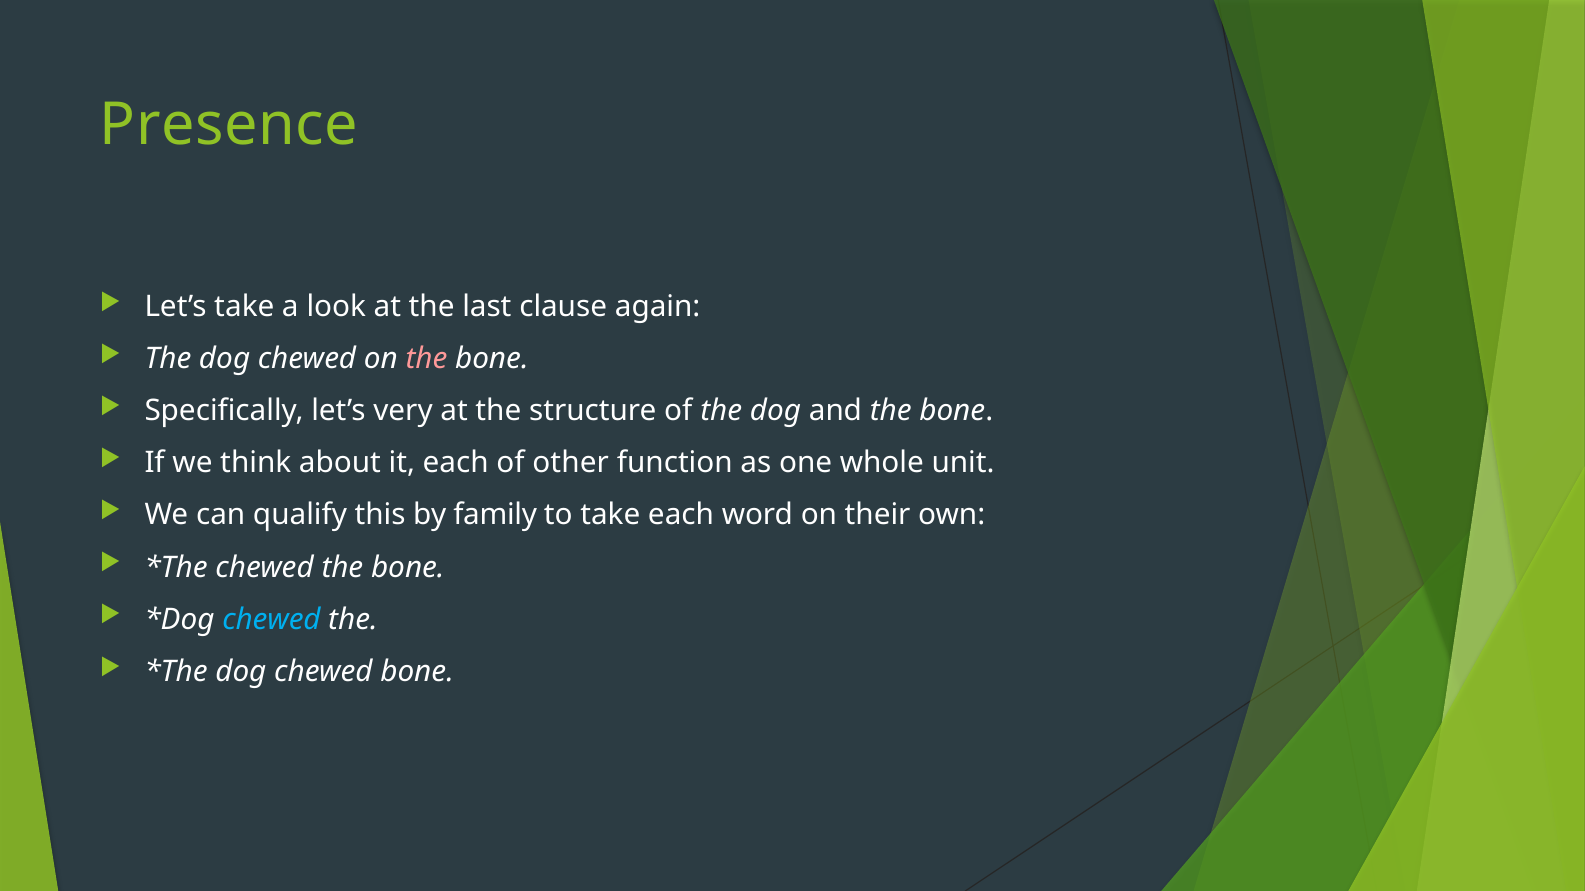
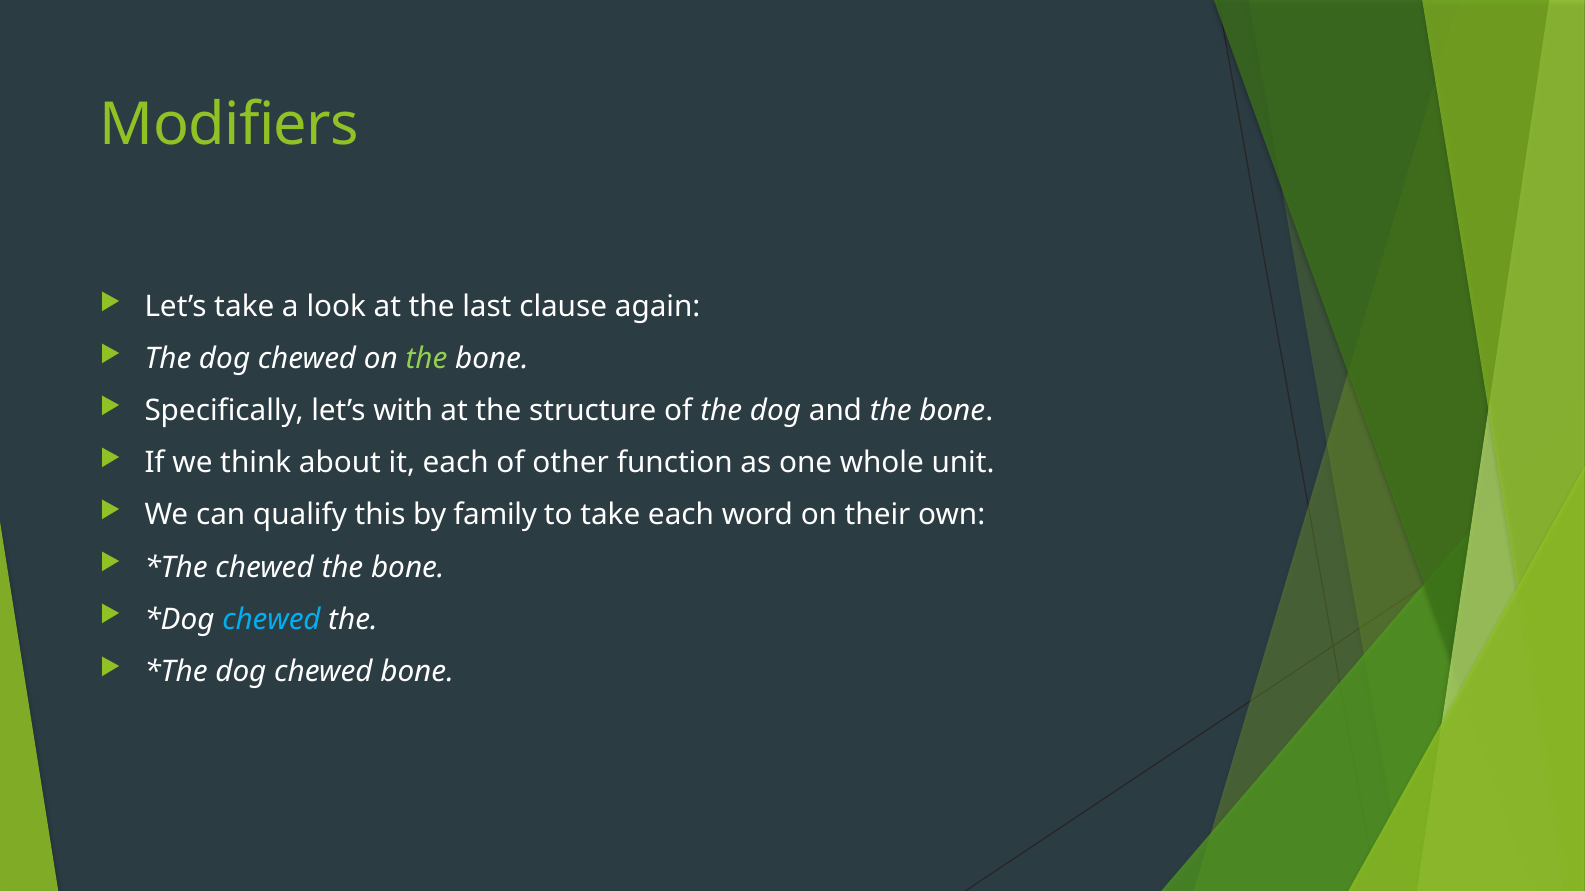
Presence: Presence -> Modifiers
the at (427, 359) colour: pink -> light green
very: very -> with
